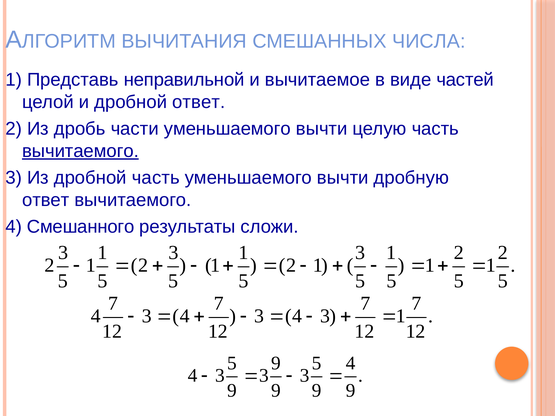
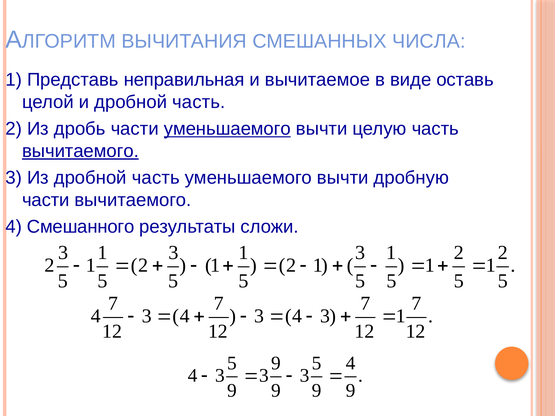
неправильной: неправильной -> неправильная
частей: частей -> оставь
и дробной ответ: ответ -> часть
уменьшаемого at (227, 129) underline: none -> present
ответ at (46, 200): ответ -> части
